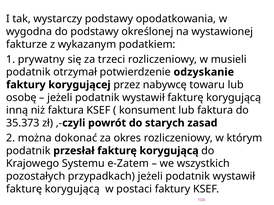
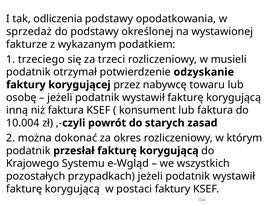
wystarczy: wystarczy -> odliczenia
wygodna: wygodna -> sprzedaż
prywatny: prywatny -> trzeciego
35.373: 35.373 -> 10.004
e-Zatem: e-Zatem -> e-Wgląd
